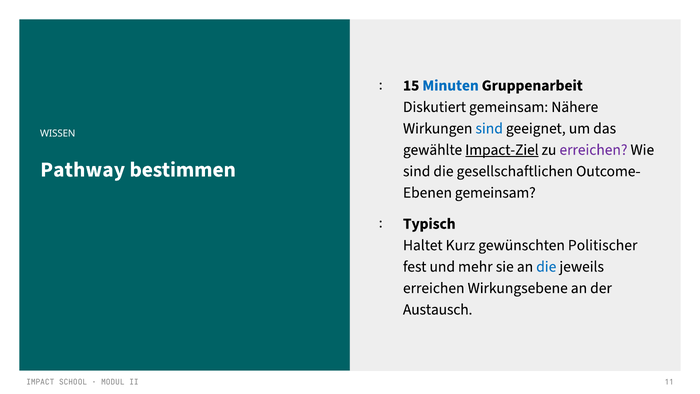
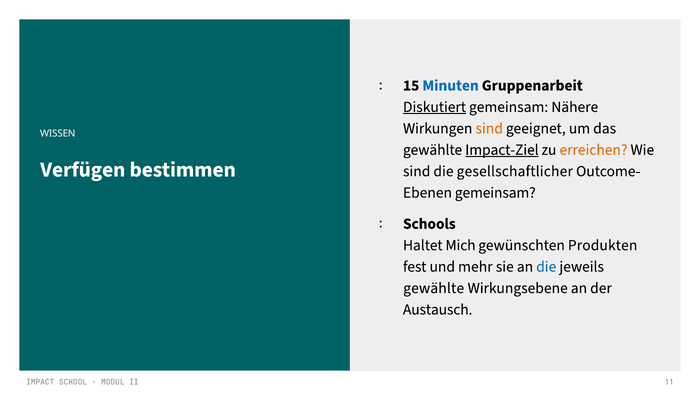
Diskutiert underline: none -> present
sind at (489, 128) colour: blue -> orange
erreichen at (593, 150) colour: purple -> orange
Pathway: Pathway -> Verfügen
gesellschaftlichen: gesellschaftlichen -> gesellschaftlicher
Typisch: Typisch -> Schools
Kurz: Kurz -> Mich
Politischer: Politischer -> Produkten
erreichen at (434, 288): erreichen -> gewählte
